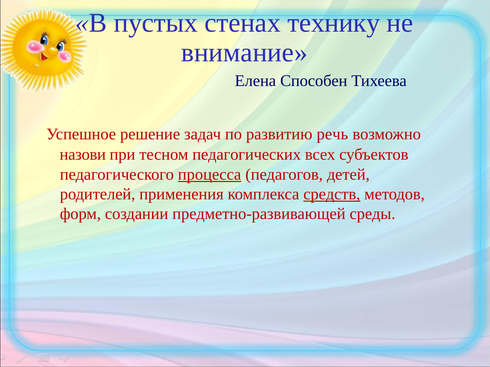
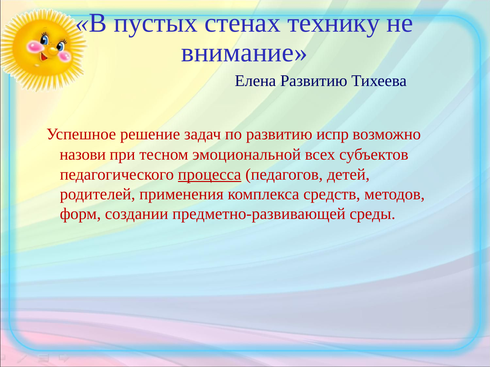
Елена Способен: Способен -> Развитию
речь: речь -> испр
педагогических: педагогических -> эмоциональной
средств underline: present -> none
